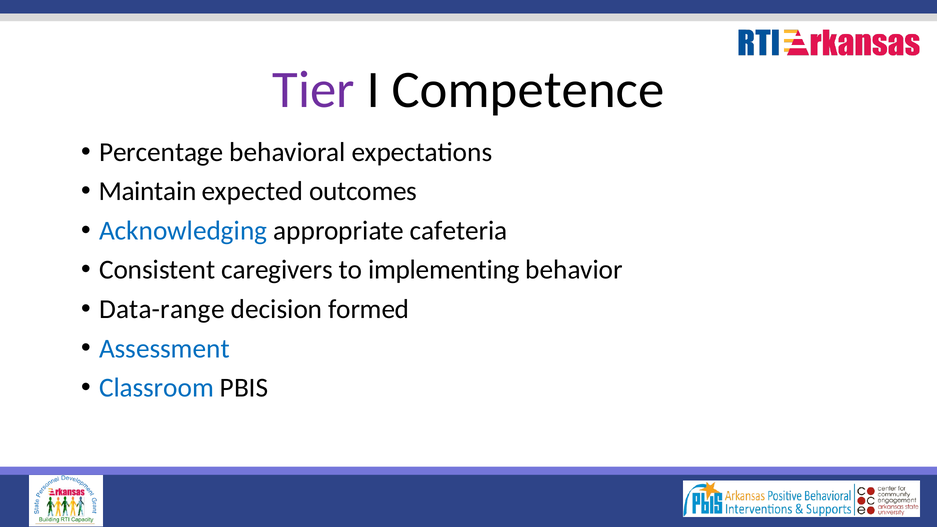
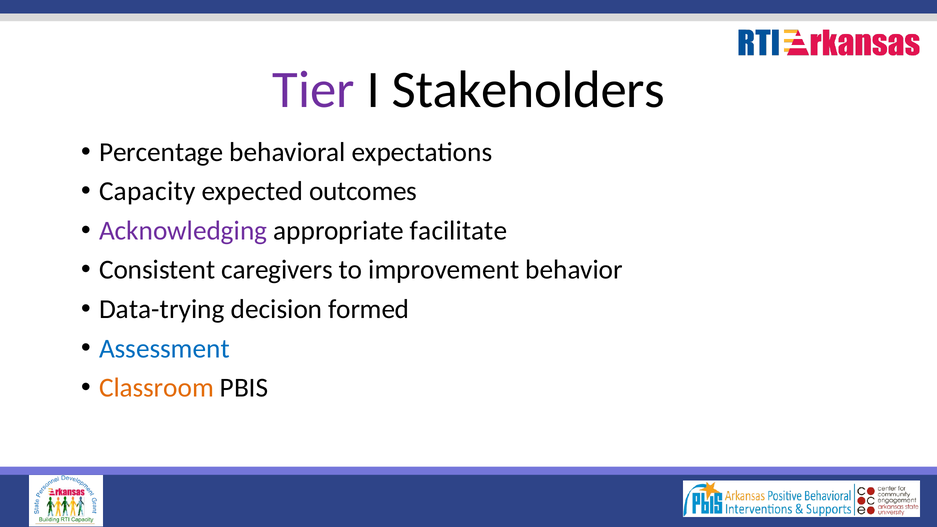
Competence: Competence -> Stakeholders
Maintain: Maintain -> Capacity
Acknowledging colour: blue -> purple
cafeteria: cafeteria -> facilitate
implementing: implementing -> improvement
Data-range: Data-range -> Data-trying
Classroom colour: blue -> orange
